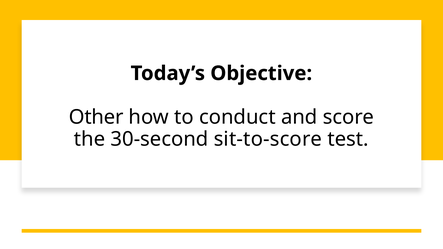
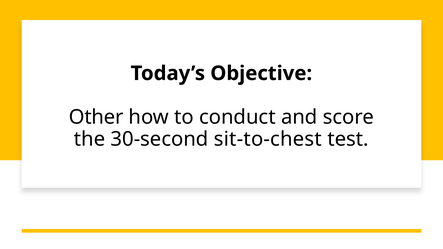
sit-to-score: sit-to-score -> sit-to-chest
